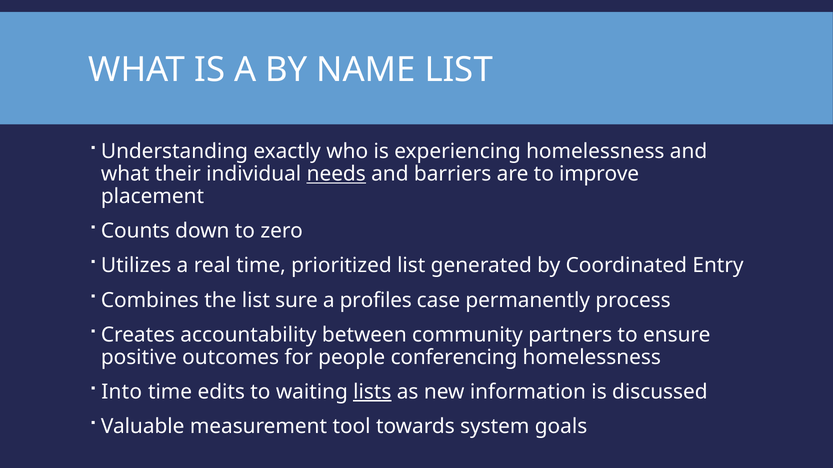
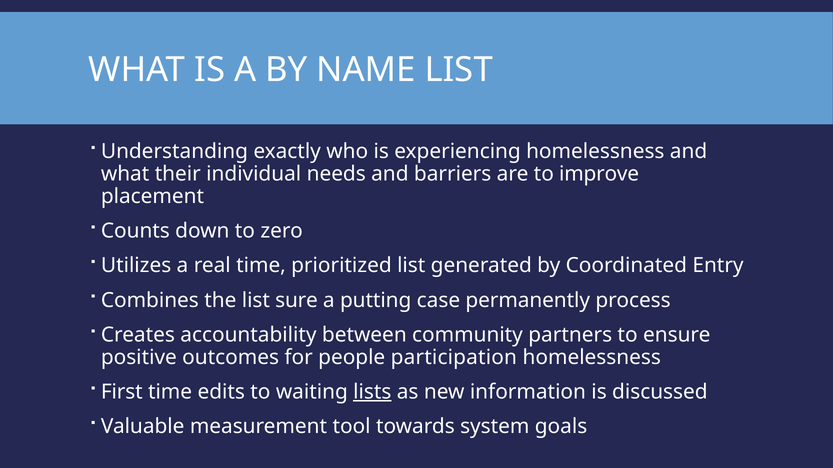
needs underline: present -> none
profiles: profiles -> putting
conferencing: conferencing -> participation
Into: Into -> First
